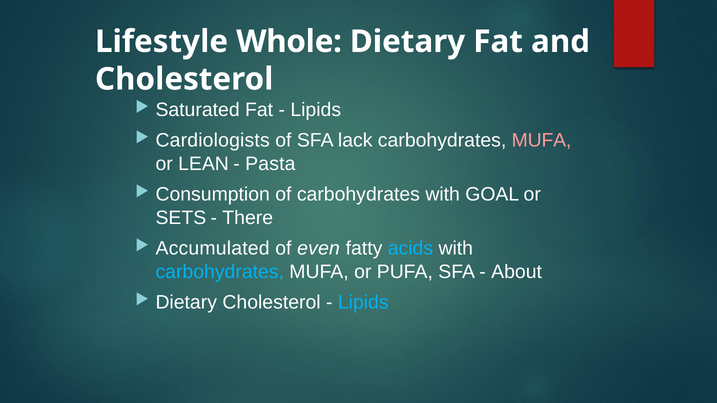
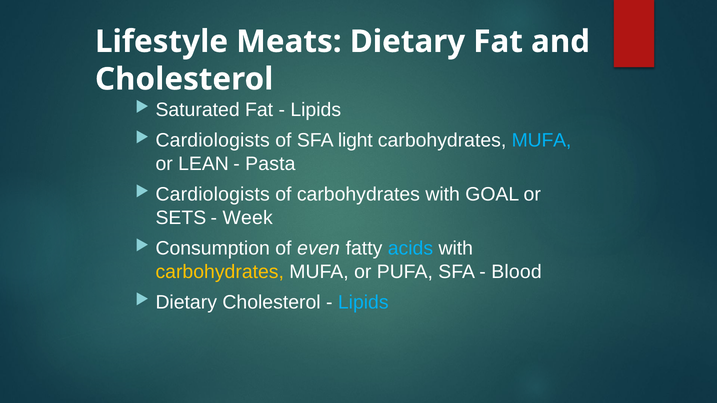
Whole: Whole -> Meats
lack: lack -> light
MUFA at (542, 141) colour: pink -> light blue
Consumption at (213, 195): Consumption -> Cardiologists
There: There -> Week
Accumulated: Accumulated -> Consumption
carbohydrates at (220, 272) colour: light blue -> yellow
About: About -> Blood
